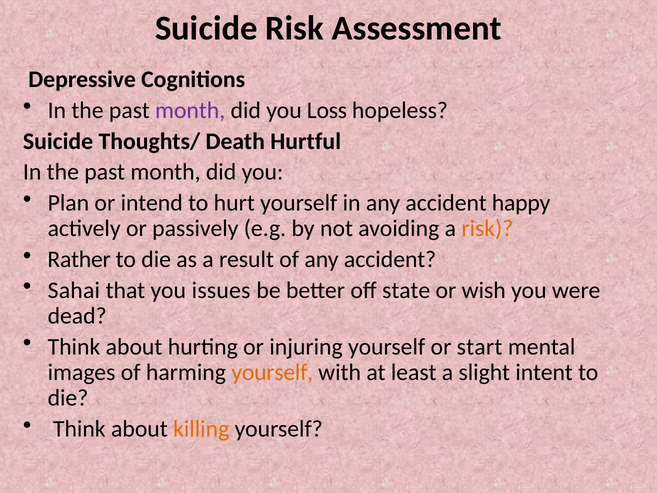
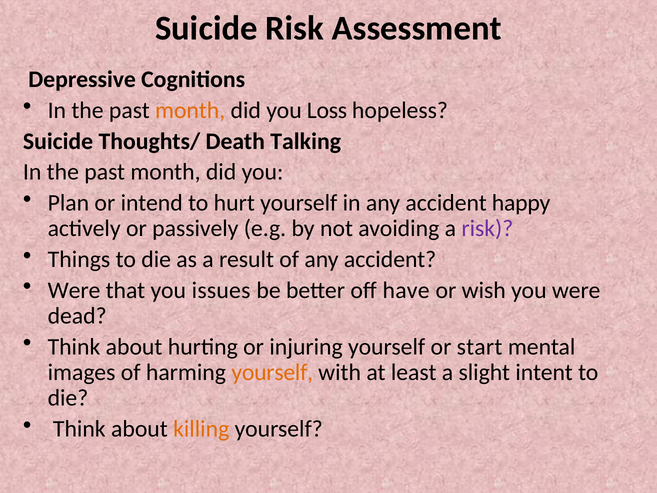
month at (190, 110) colour: purple -> orange
Hurtful: Hurtful -> Talking
risk at (487, 228) colour: orange -> purple
Rather: Rather -> Things
Sahai at (74, 290): Sahai -> Were
state: state -> have
